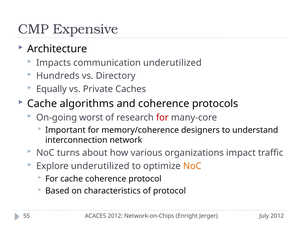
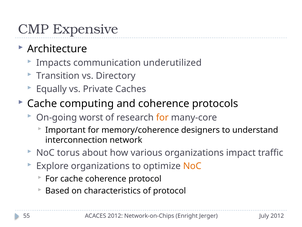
Hundreds: Hundreds -> Transition
algorithms: algorithms -> computing
for at (162, 117) colour: red -> orange
turns: turns -> torus
Explore underutilized: underutilized -> organizations
